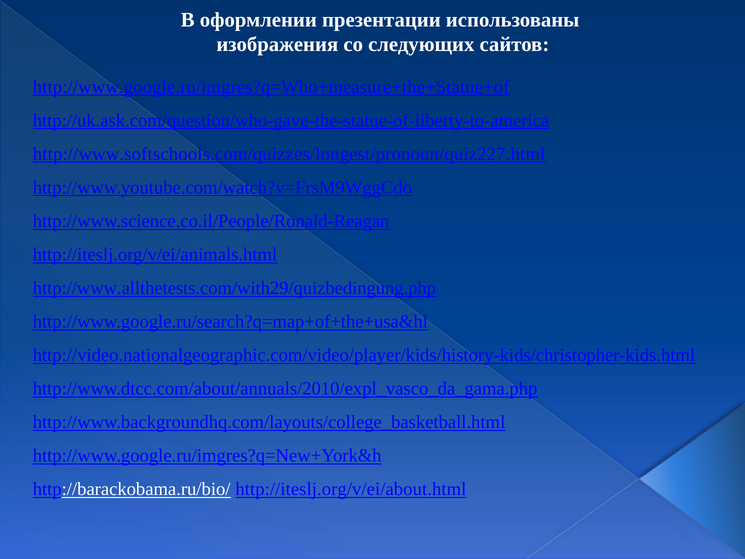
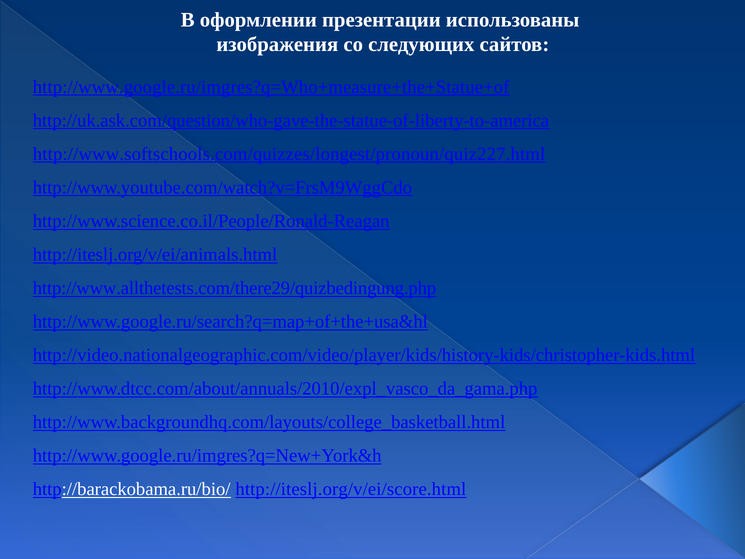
http://www.allthetests.com/with29/quizbedingung.php: http://www.allthetests.com/with29/quizbedingung.php -> http://www.allthetests.com/there29/quizbedingung.php
http://iteslj.org/v/ei/about.html: http://iteslj.org/v/ei/about.html -> http://iteslj.org/v/ei/score.html
